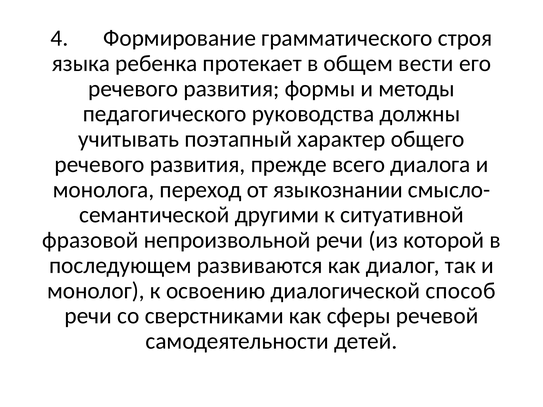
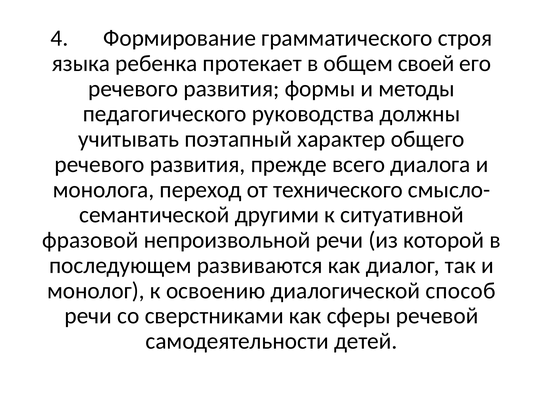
вести: вести -> своей
языкознании: языкознании -> технического
